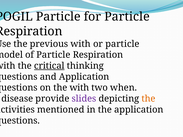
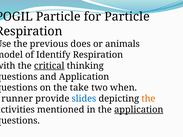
previous with: with -> does
or particle: particle -> animals
of Particle: Particle -> Identify
the with: with -> take
disease: disease -> runner
slides colour: purple -> blue
application at (139, 110) underline: none -> present
